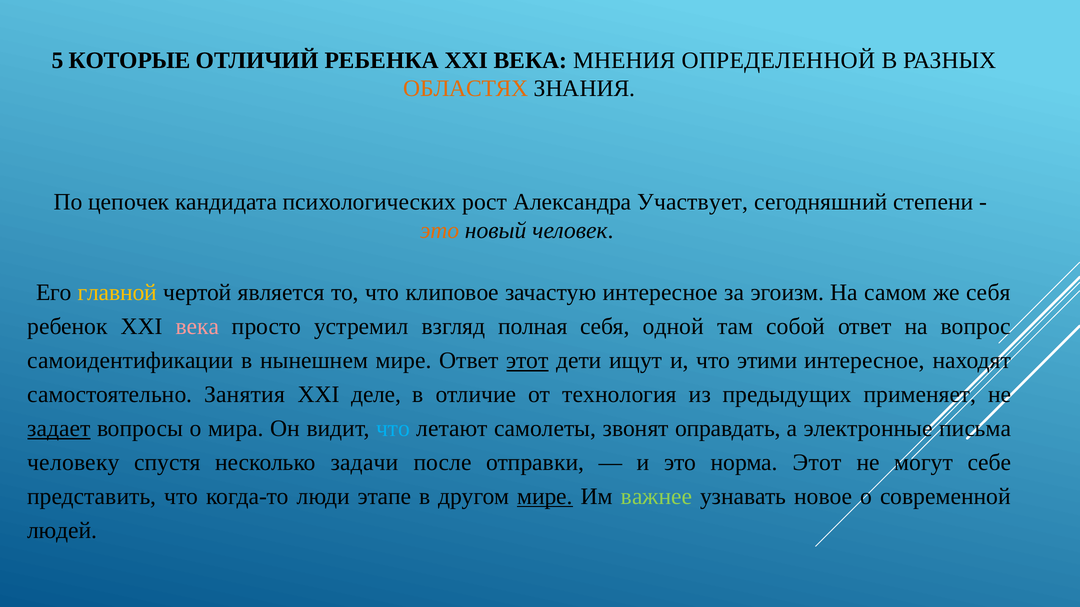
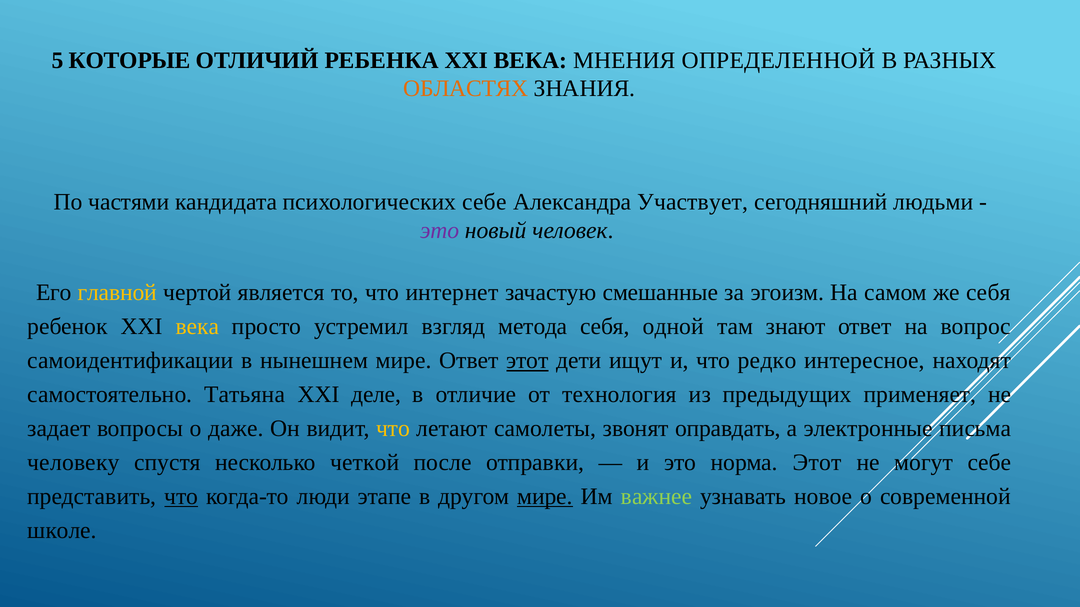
цепочек: цепочек -> частями
психологических рост: рост -> себе
степени: степени -> людьми
это at (440, 230) colour: orange -> purple
клиповое: клиповое -> интернет
зачастую интересное: интересное -> смешанные
века at (197, 327) colour: pink -> yellow
полная: полная -> метода
собой: собой -> знают
этими: этими -> редко
Занятия: Занятия -> Татьяна
задает underline: present -> none
мира: мира -> даже
что at (393, 429) colour: light blue -> yellow
задачи: задачи -> четкой
что at (181, 497) underline: none -> present
людей: людей -> школе
